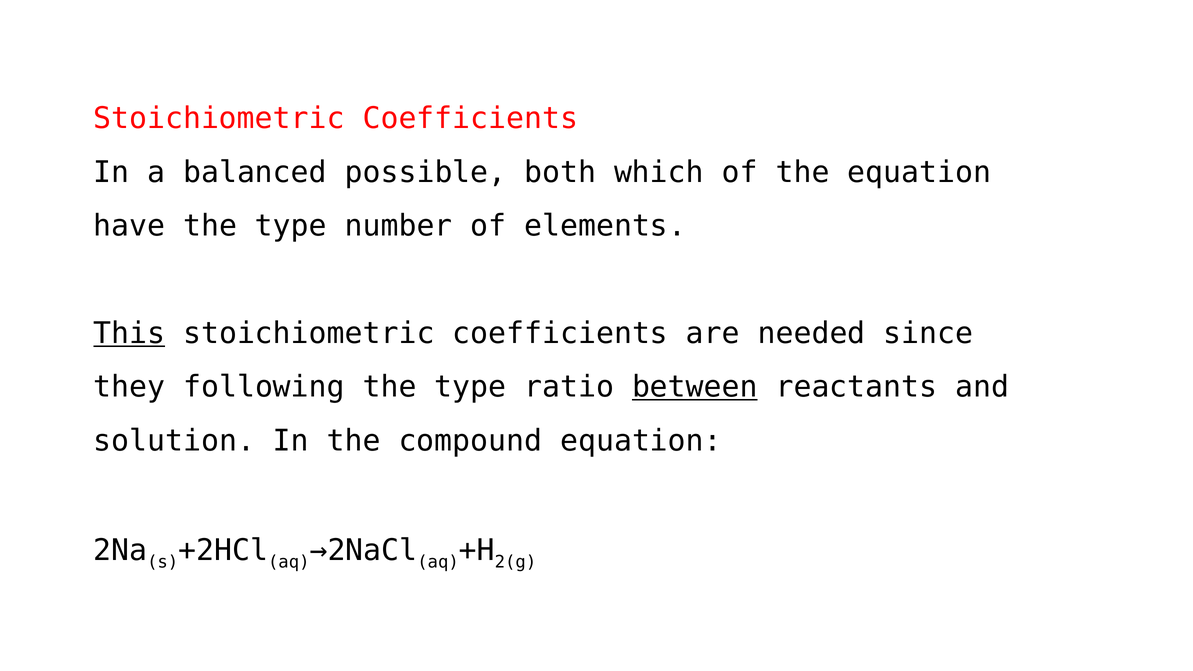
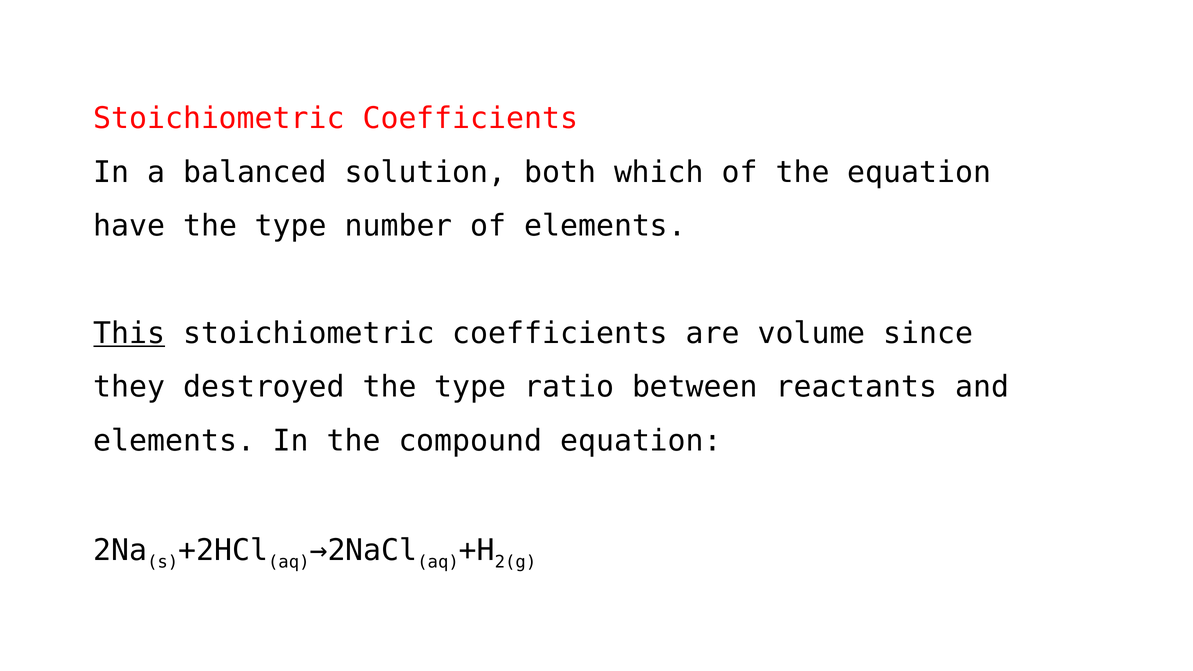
possible: possible -> solution
needed: needed -> volume
following: following -> destroyed
between underline: present -> none
solution at (174, 441): solution -> elements
